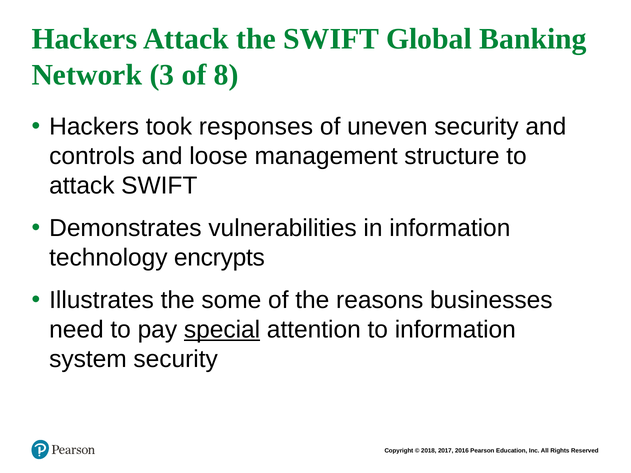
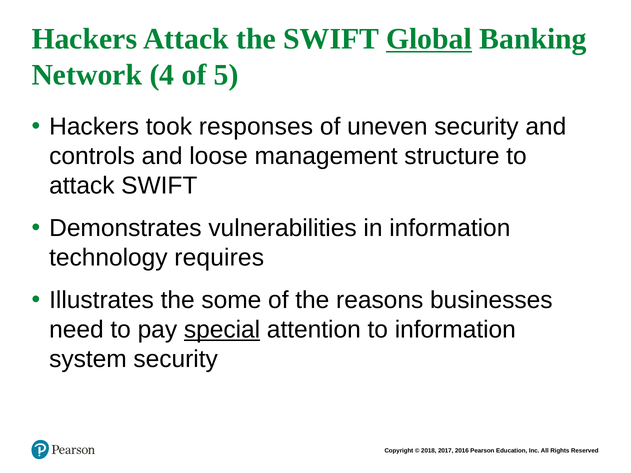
Global underline: none -> present
3: 3 -> 4
8: 8 -> 5
encrypts: encrypts -> requires
